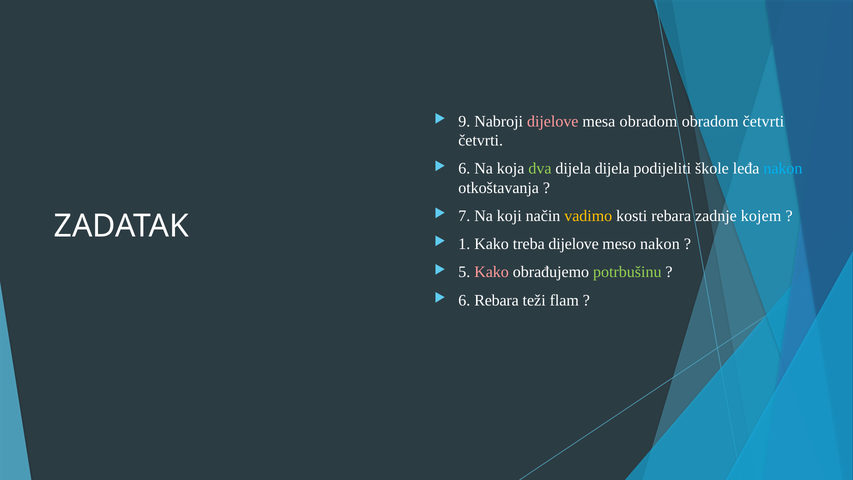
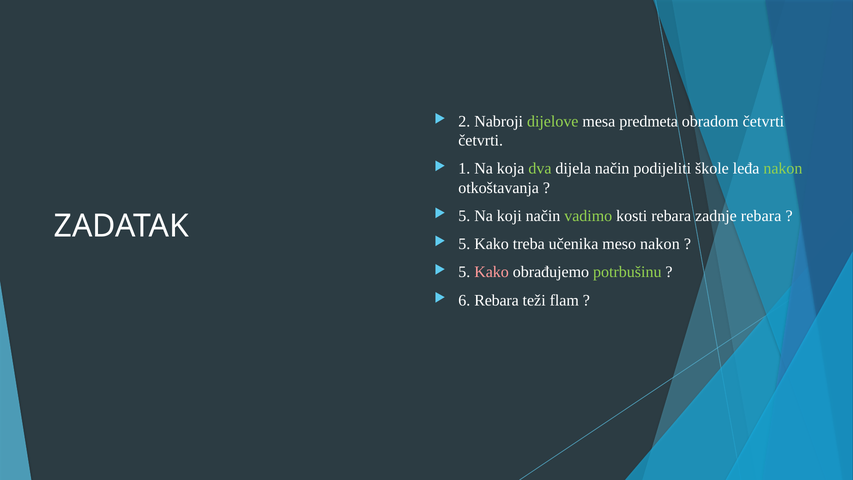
9: 9 -> 2
dijelove at (553, 121) colour: pink -> light green
mesa obradom: obradom -> predmeta
6 at (464, 169): 6 -> 1
dijela dijela: dijela -> način
nakon at (783, 169) colour: light blue -> light green
7 at (464, 216): 7 -> 5
vadimo colour: yellow -> light green
zadnje kojem: kojem -> rebara
1 at (464, 244): 1 -> 5
treba dijelove: dijelove -> učenika
